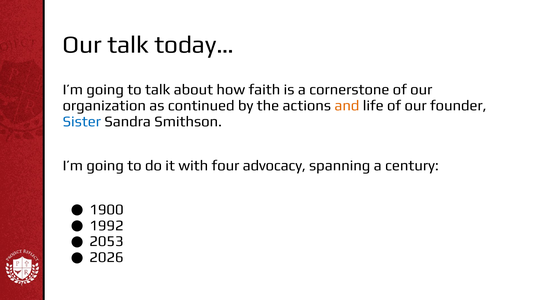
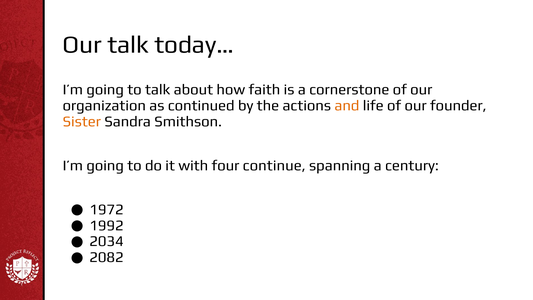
Sister colour: blue -> orange
advocacy: advocacy -> continue
1900: 1900 -> 1972
2053: 2053 -> 2034
2026: 2026 -> 2082
